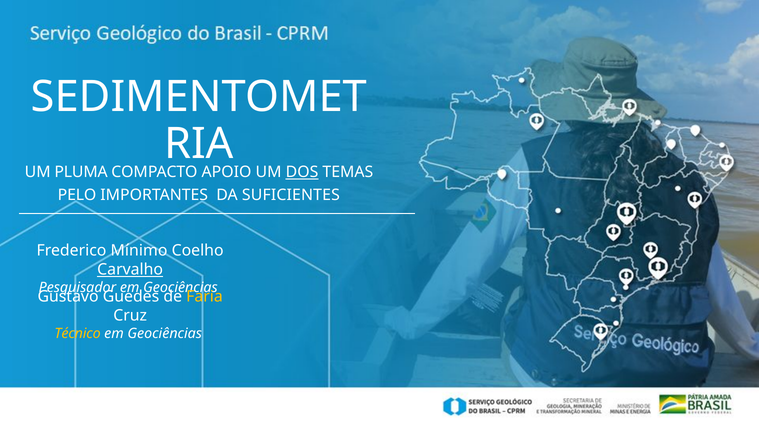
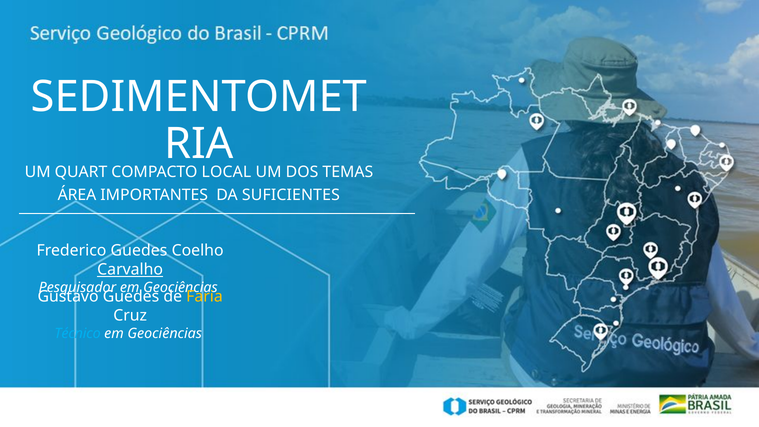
PLUMA: PLUMA -> QUART
APOIO: APOIO -> LOCAL
DOS underline: present -> none
PELO: PELO -> ÁREA
Frederico Mínimo: Mínimo -> Guedes
Técnico colour: yellow -> light blue
